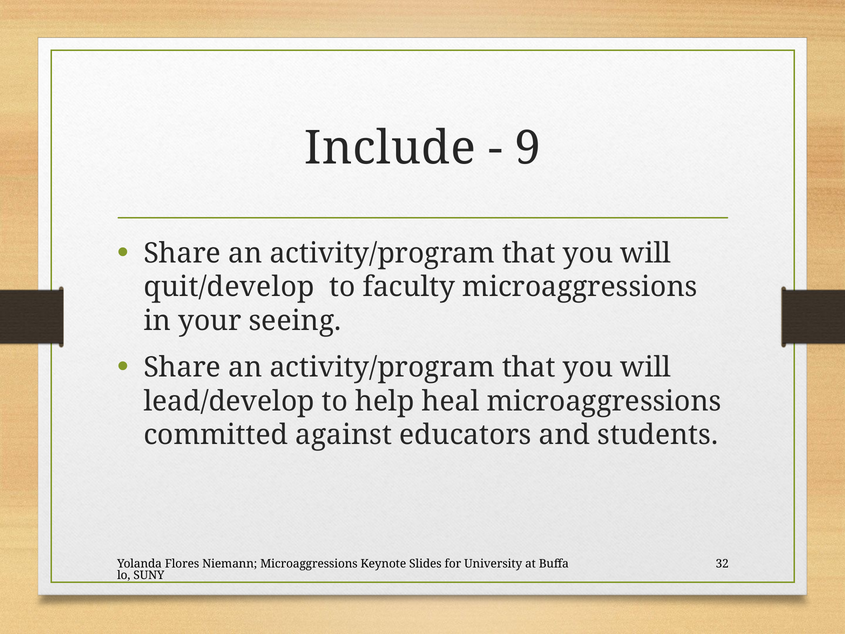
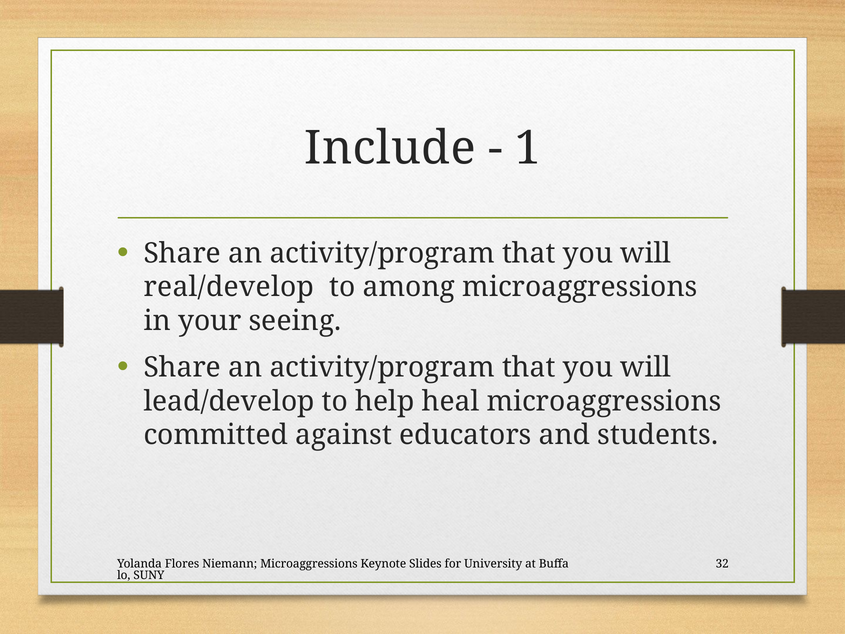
9: 9 -> 1
quit/develop: quit/develop -> real/develop
faculty: faculty -> among
